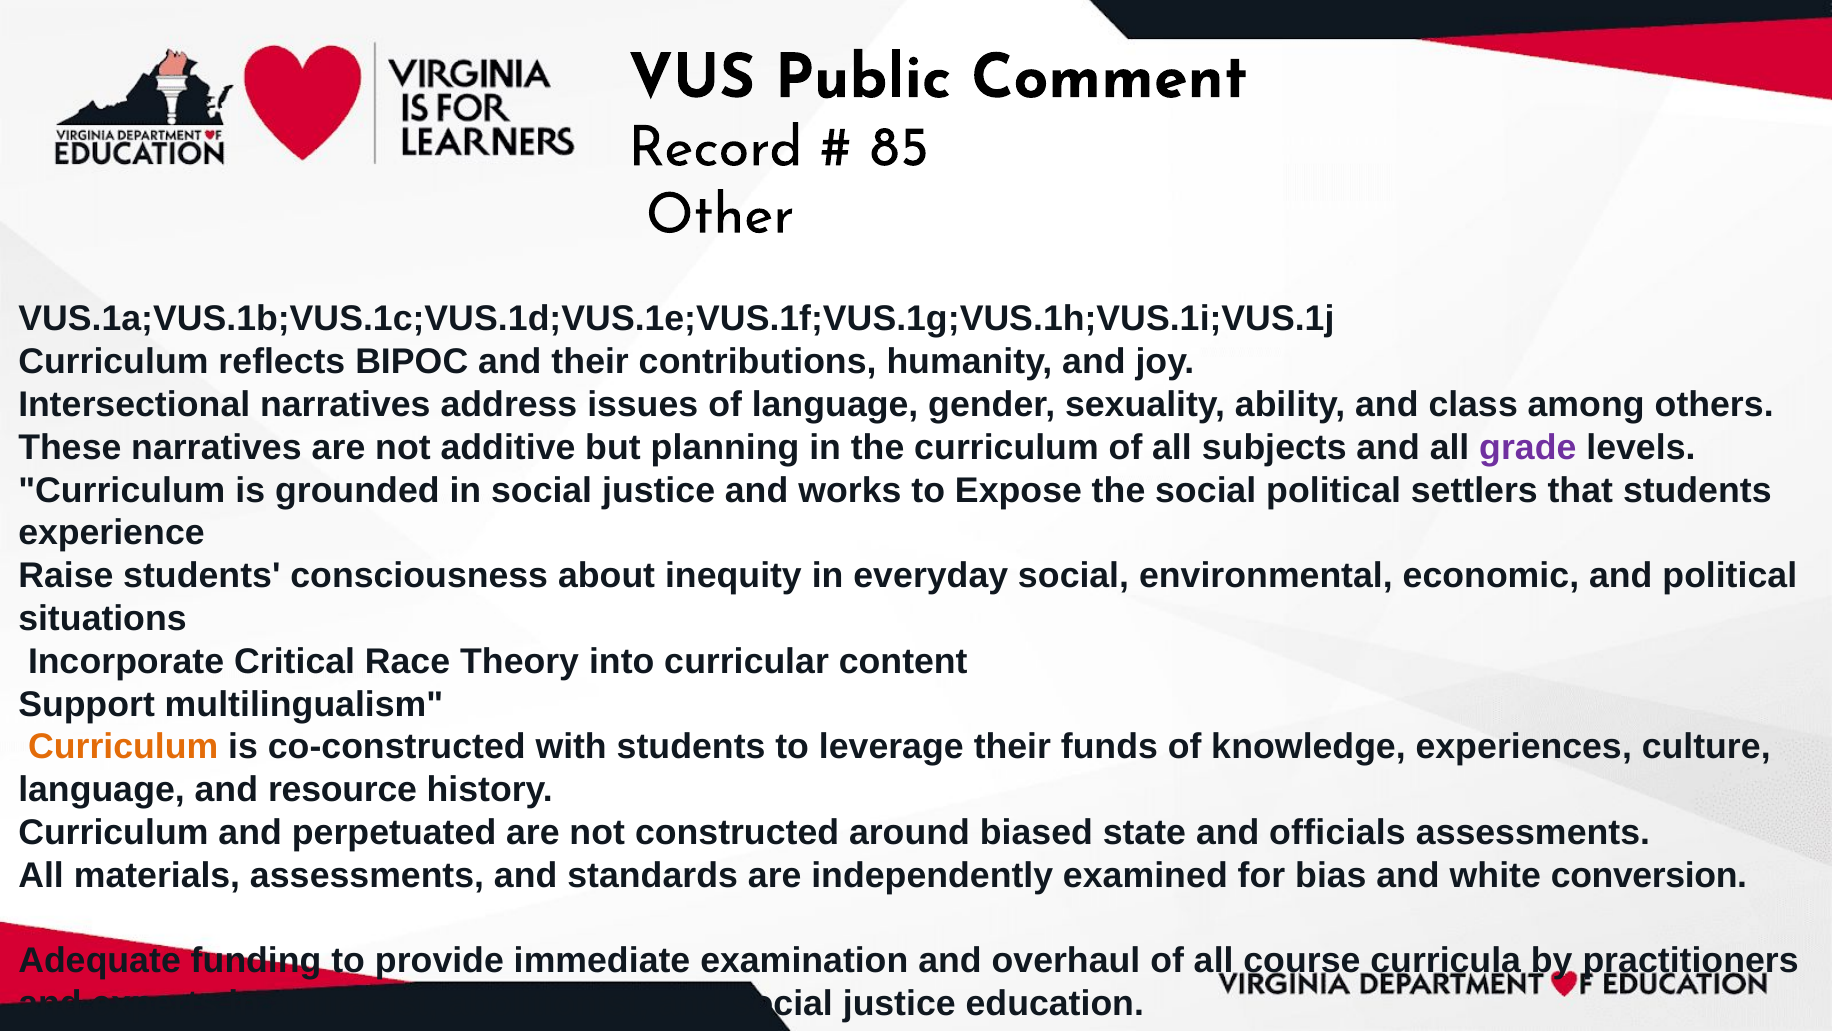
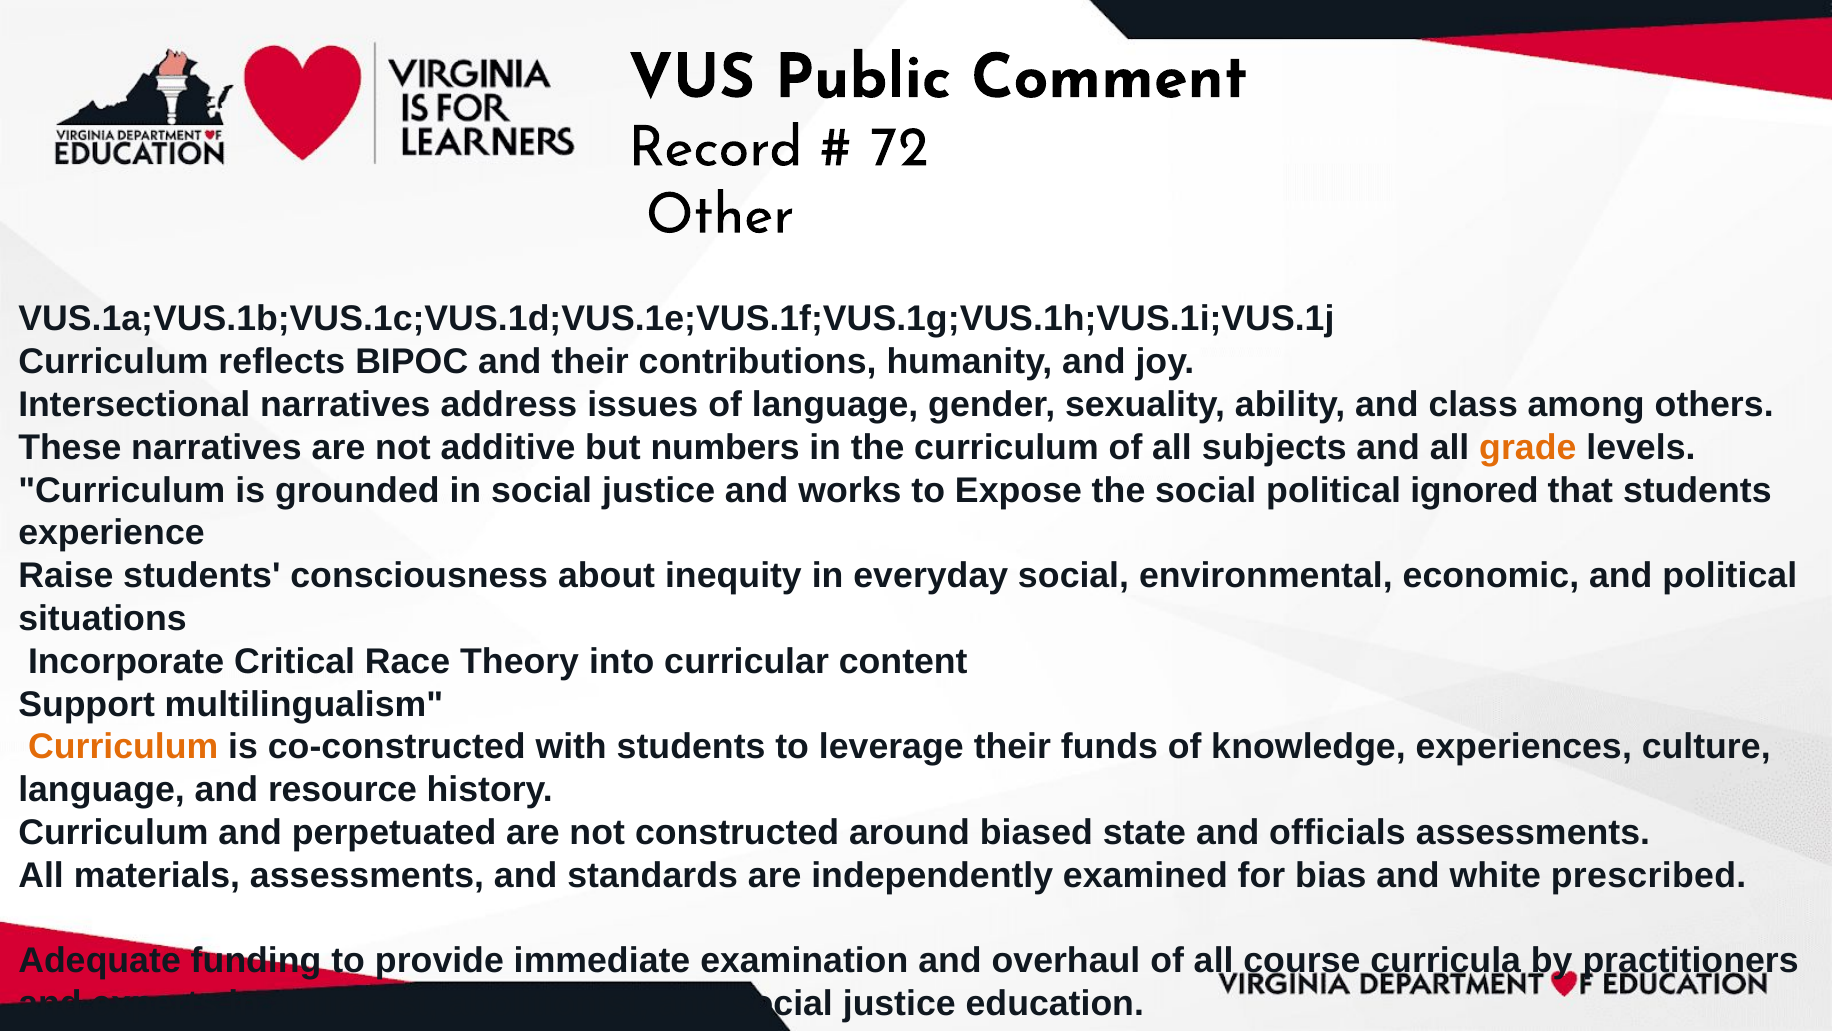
85: 85 -> 72
planning: planning -> numbers
grade colour: purple -> orange
settlers: settlers -> ignored
conversion: conversion -> prescribed
